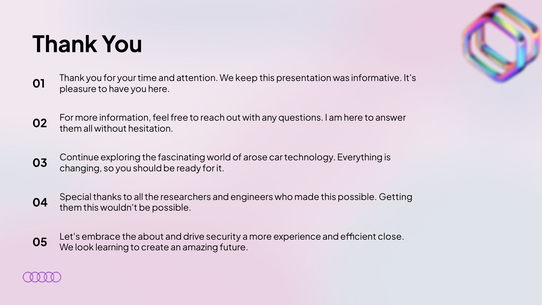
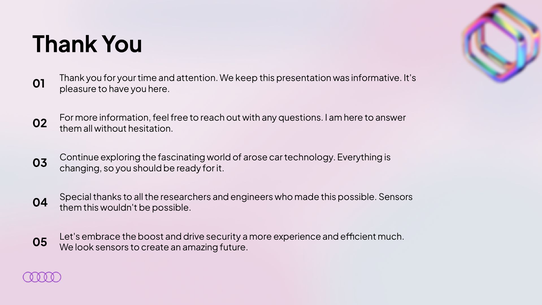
possible Getting: Getting -> Sensors
about: about -> boost
close: close -> much
look learning: learning -> sensors
